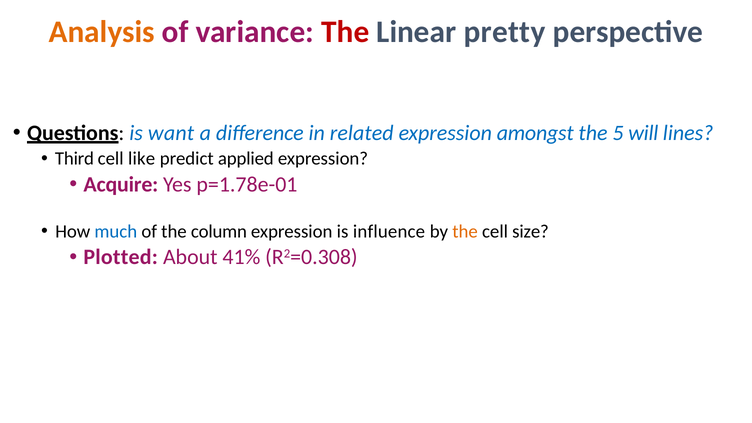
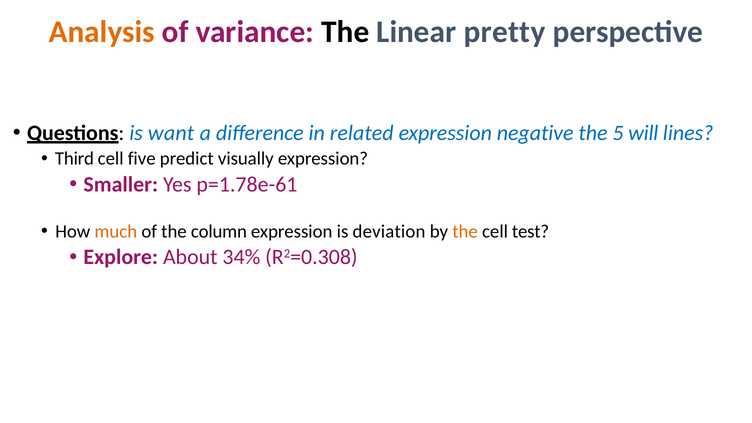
The at (345, 32) colour: red -> black
amongst: amongst -> negative
like: like -> five
applied: applied -> visually
Acquire: Acquire -> Smaller
p=1.78e-01: p=1.78e-01 -> p=1.78e-61
much colour: blue -> orange
influence: influence -> deviation
size: size -> test
Plotted: Plotted -> Explore
41%: 41% -> 34%
